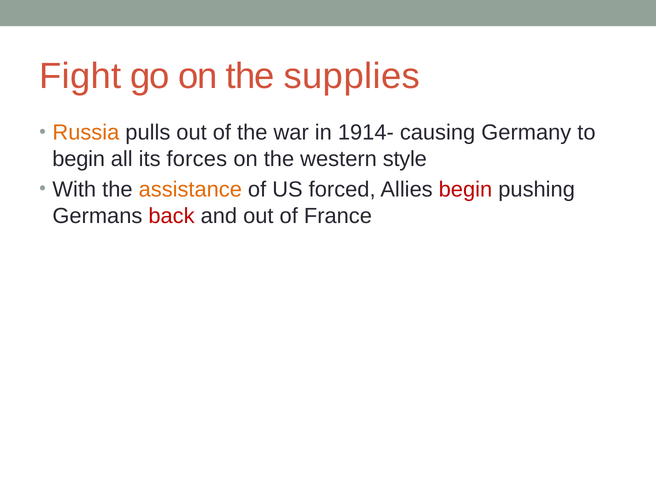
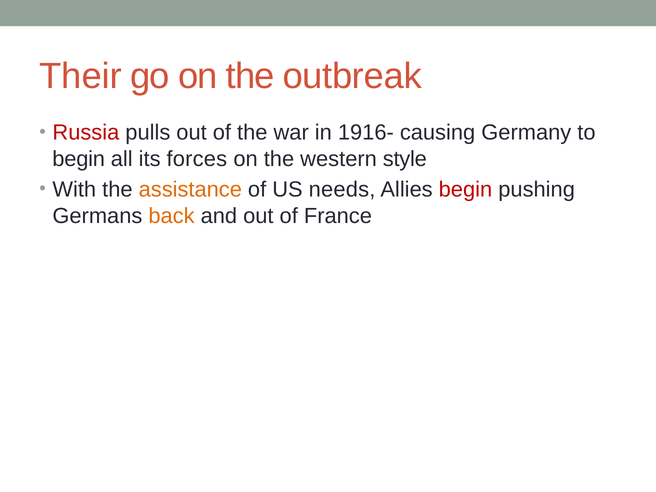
Fight: Fight -> Their
supplies: supplies -> outbreak
Russia colour: orange -> red
1914-: 1914- -> 1916-
forced: forced -> needs
back colour: red -> orange
